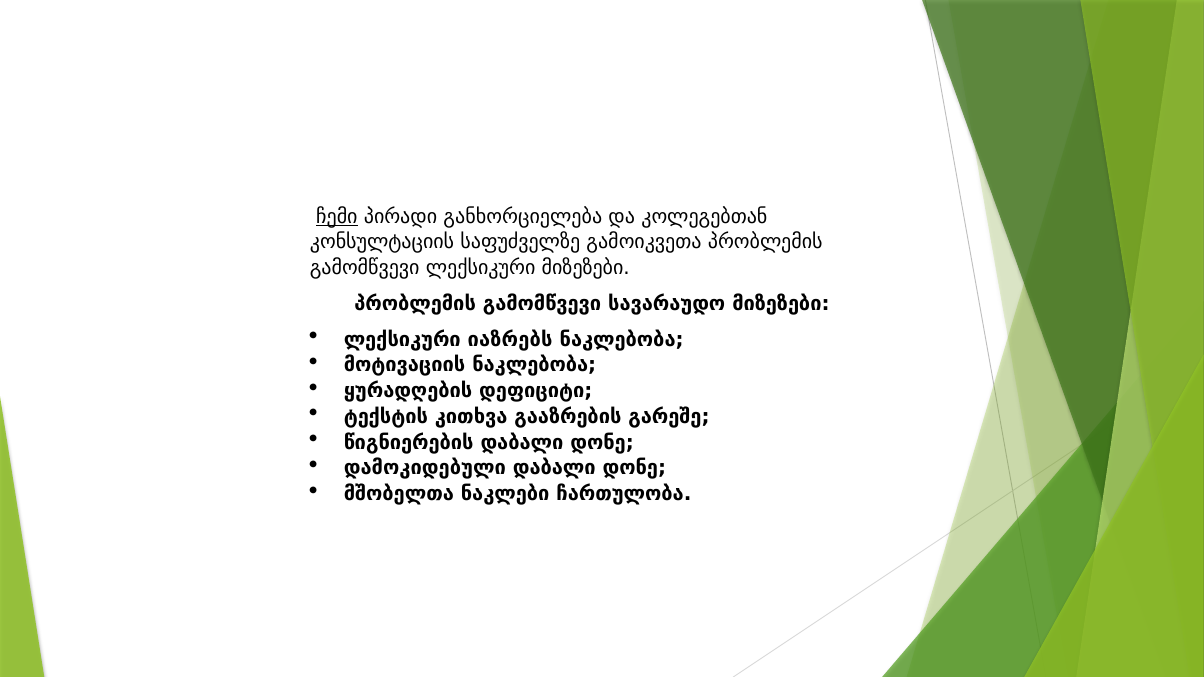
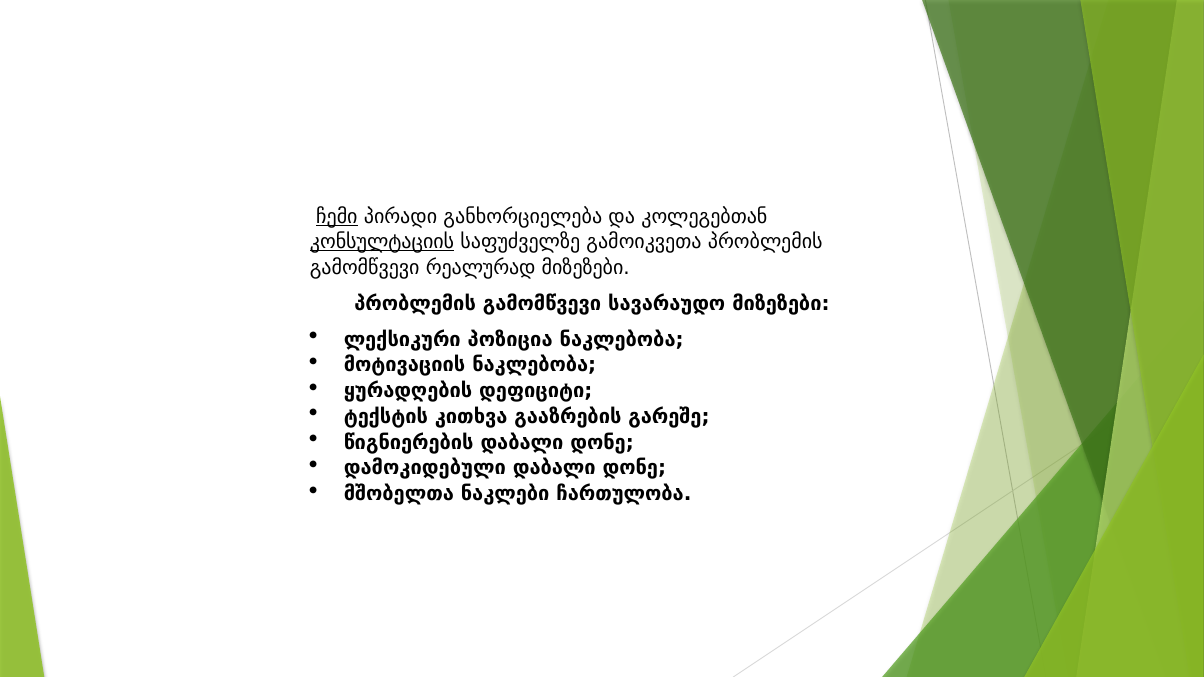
კონსულტაციის underline: none -> present
გამომწვევი ლექსიკური: ლექსიკური -> რეალურად
იაზრებს: იაზრებს -> პოზიცია
